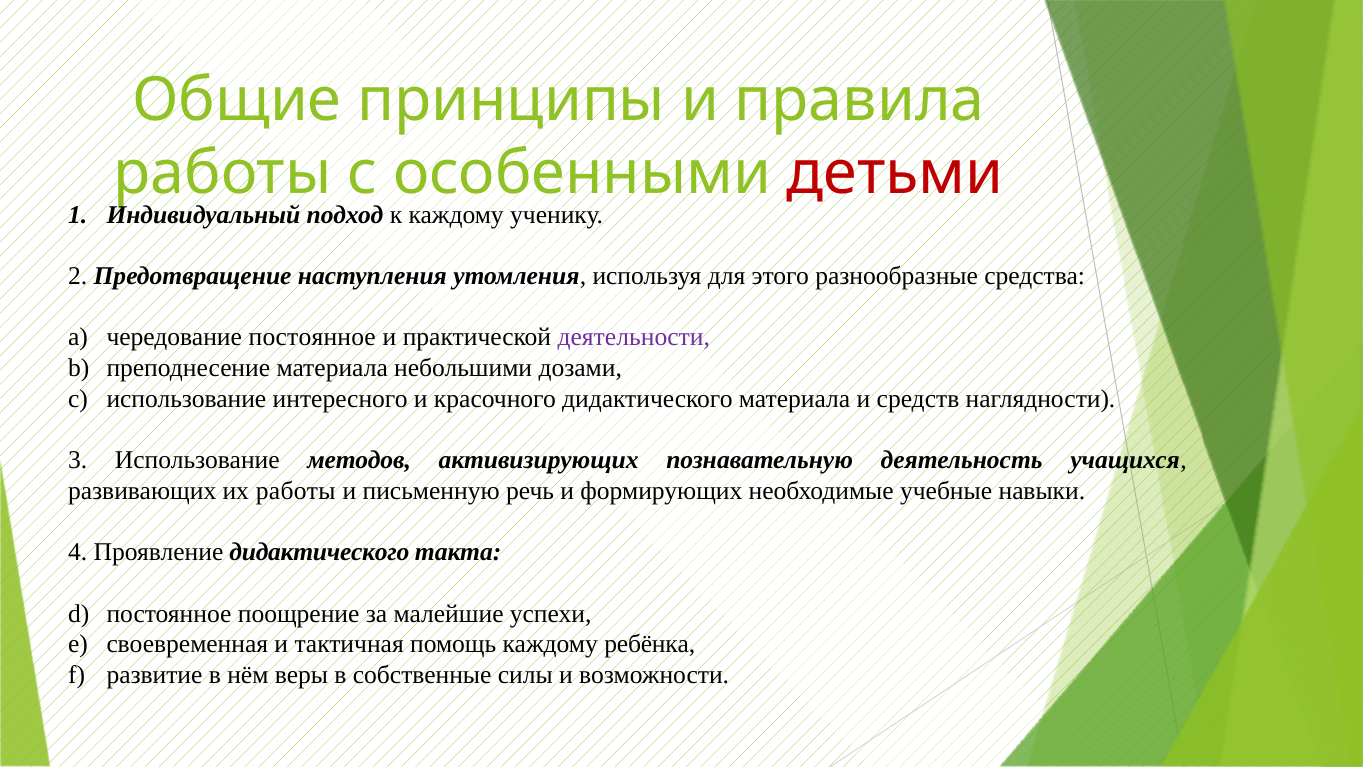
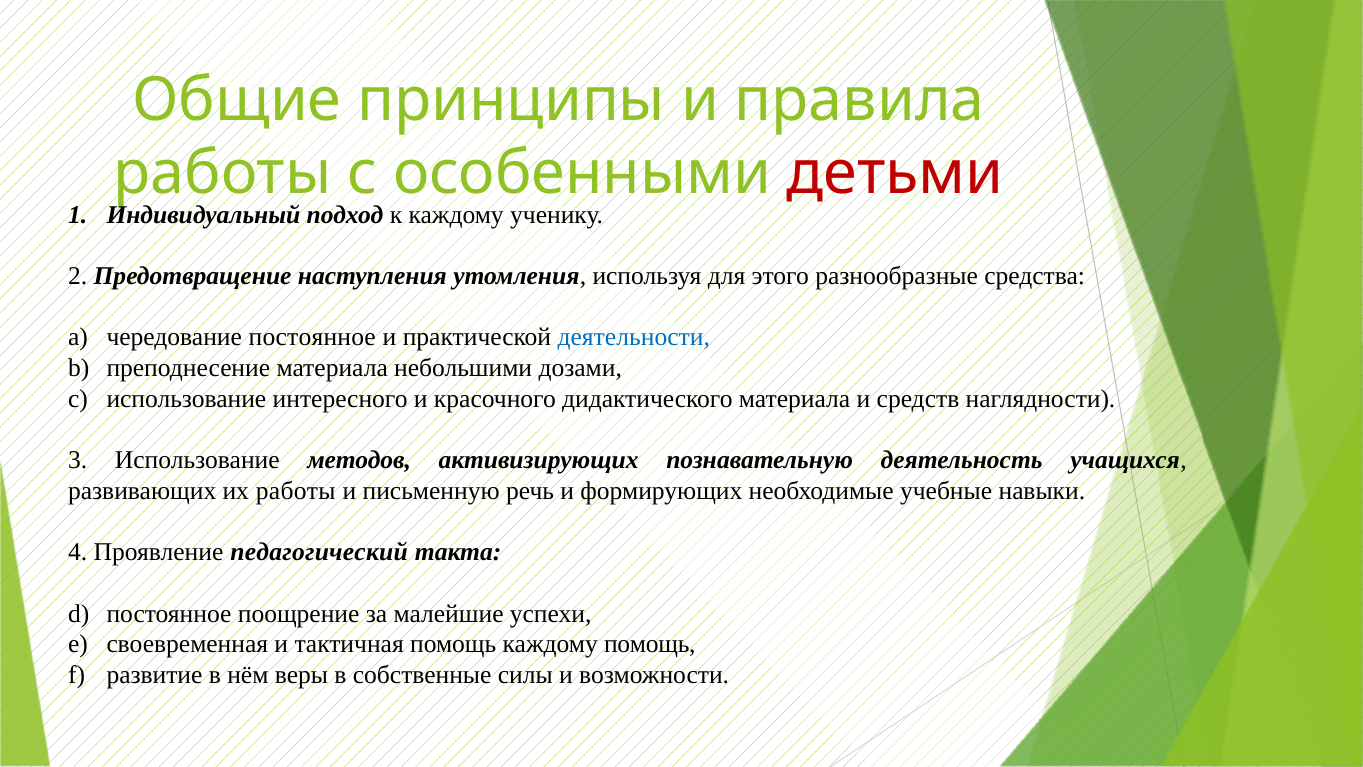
деятельности colour: purple -> blue
Проявление дидактического: дидактического -> педагогический
каждому ребёнка: ребёнка -> помощь
